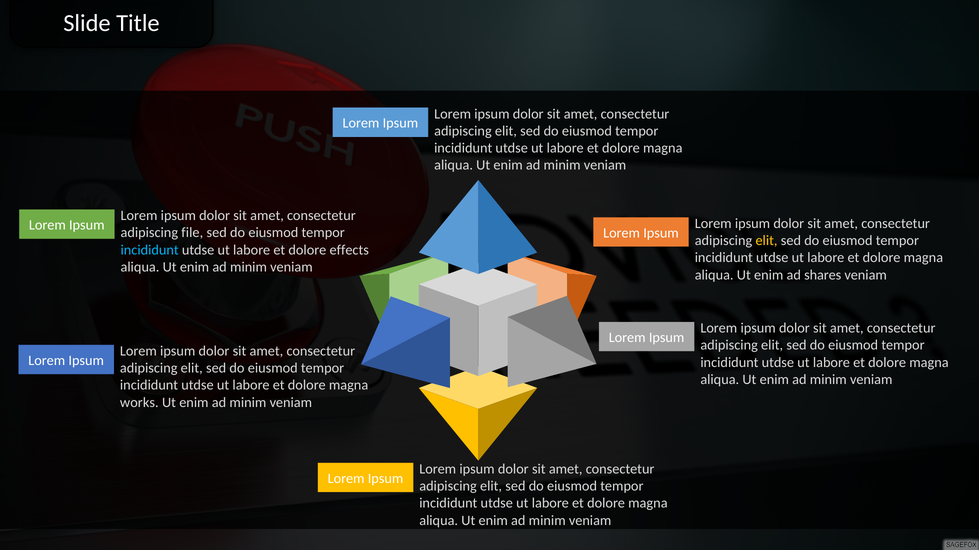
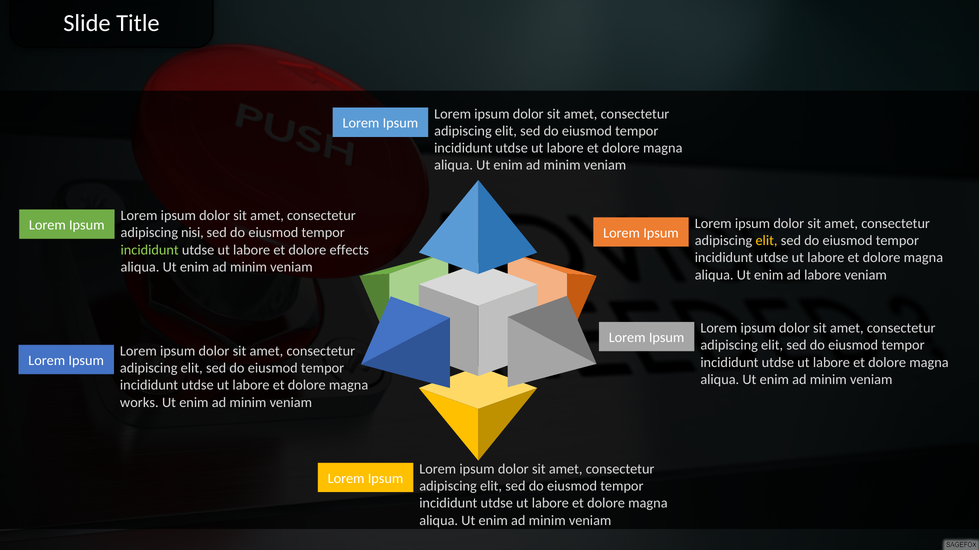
file: file -> nisi
incididunt at (150, 250) colour: light blue -> light green
ad shares: shares -> labore
